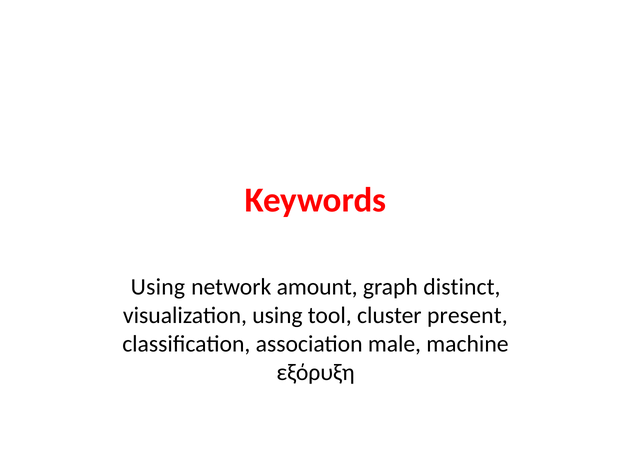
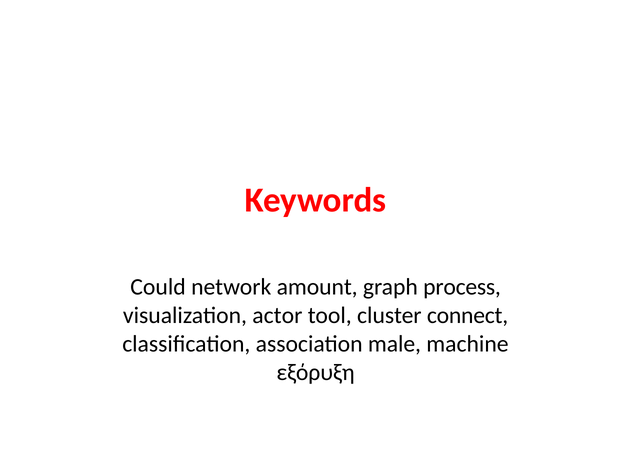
Using at (158, 287): Using -> Could
distinct: distinct -> process
visualization using: using -> actor
present: present -> connect
